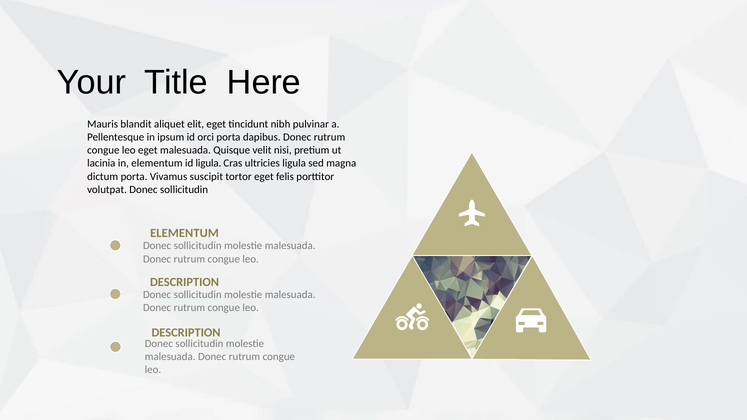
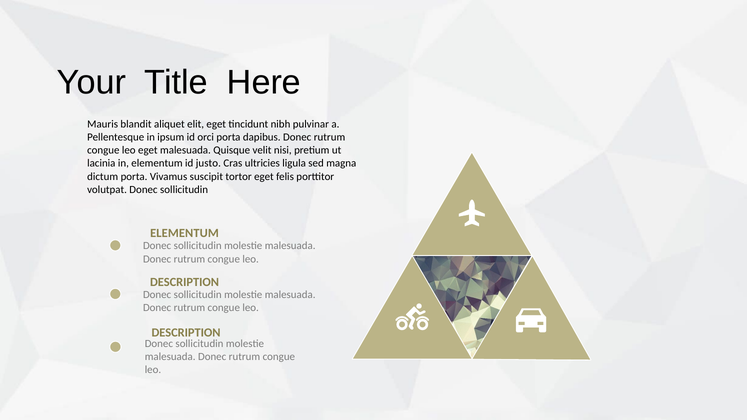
id ligula: ligula -> justo
